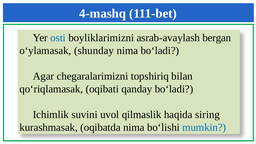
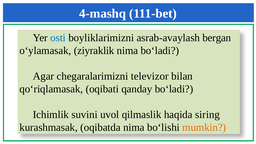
shunday: shunday -> ziyraklik
topshiriq: topshiriq -> televizor
mumkin colour: blue -> orange
